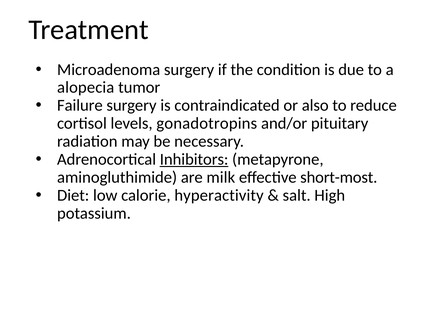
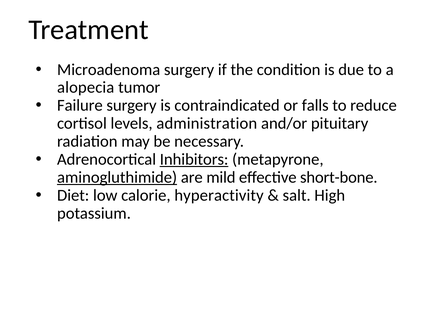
also: also -> falls
gonadotropins: gonadotropins -> administration
aminogluthimide underline: none -> present
milk: milk -> mild
short-most: short-most -> short-bone
